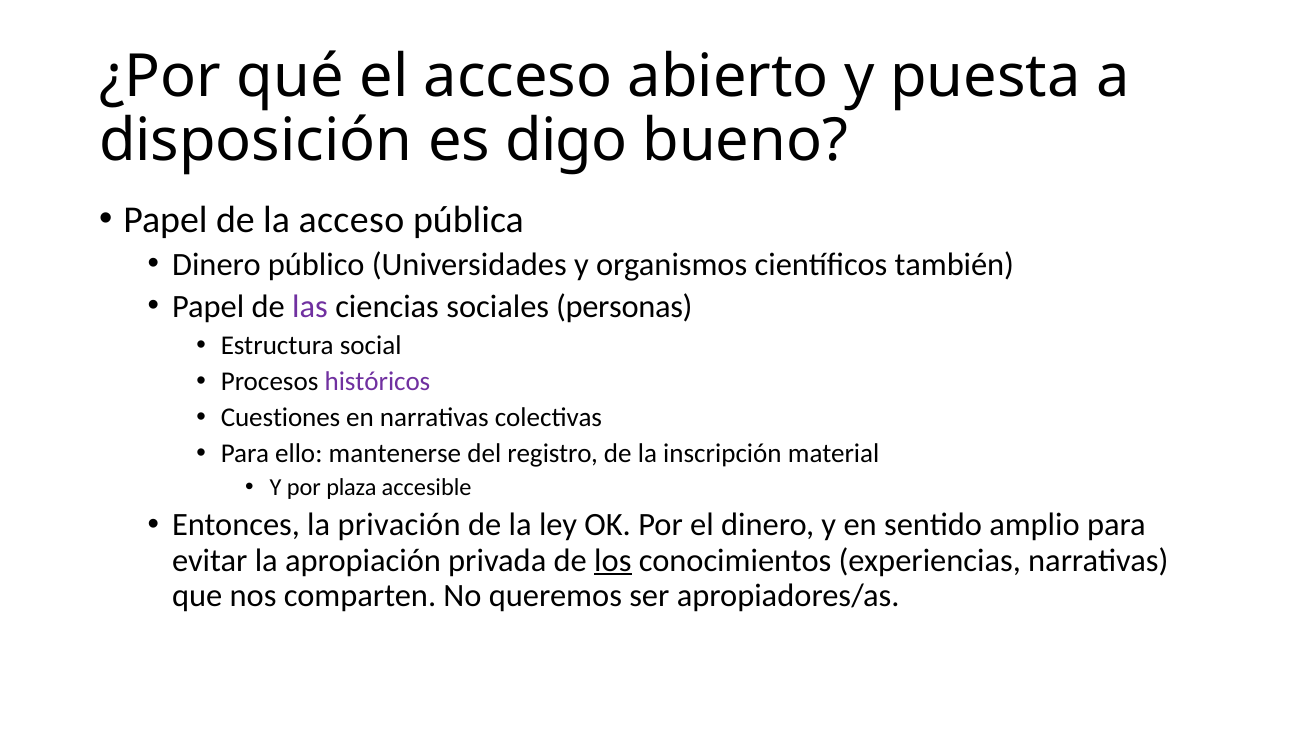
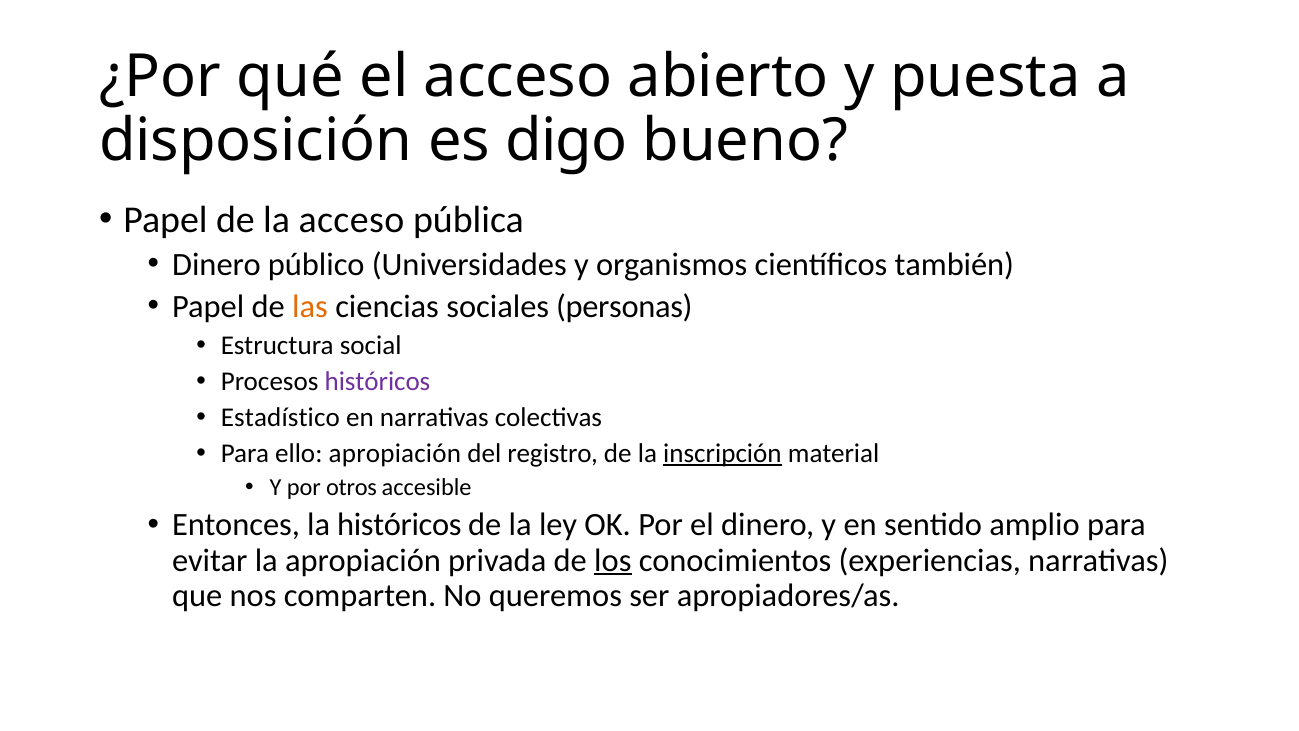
las colour: purple -> orange
Cuestiones: Cuestiones -> Estadístico
ello mantenerse: mantenerse -> apropiación
inscripción underline: none -> present
plaza: plaza -> otros
la privación: privación -> históricos
